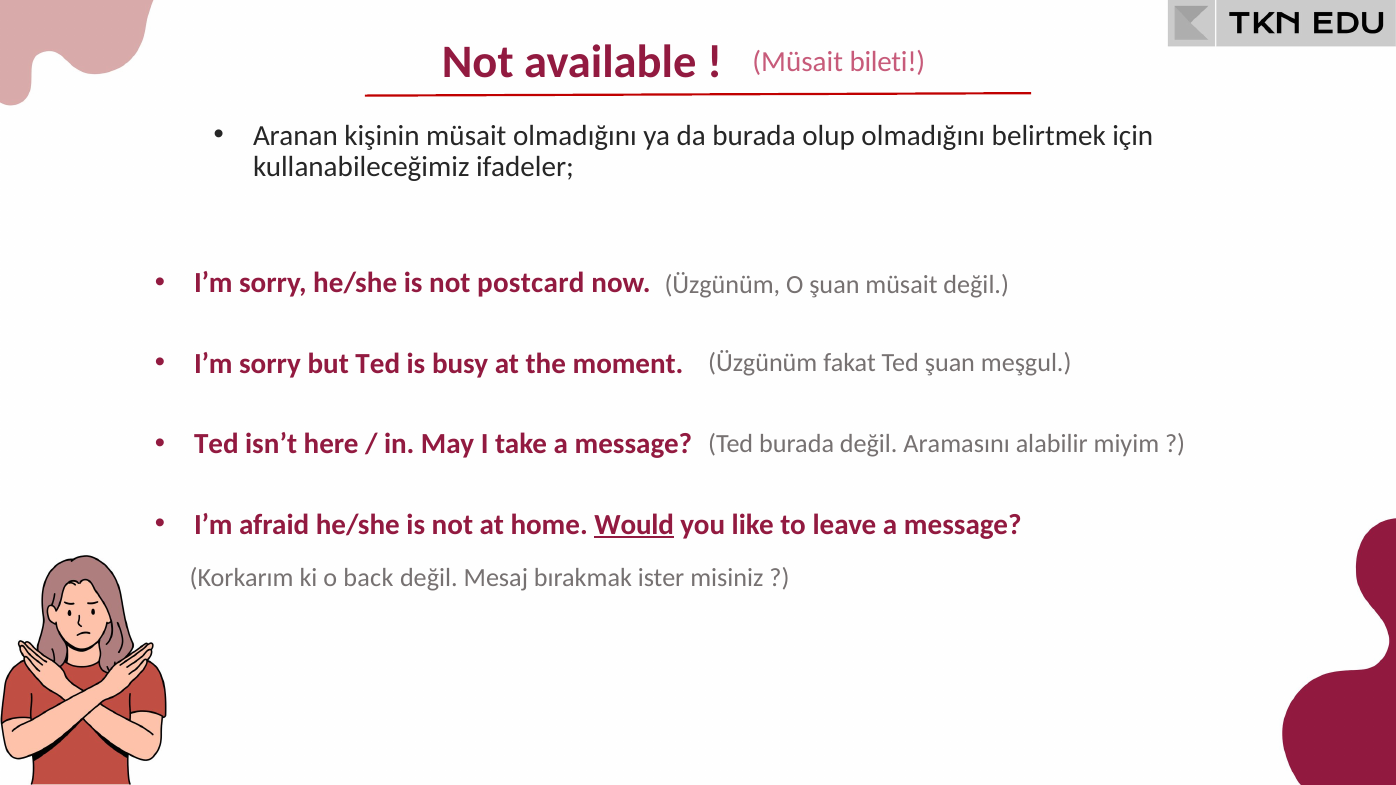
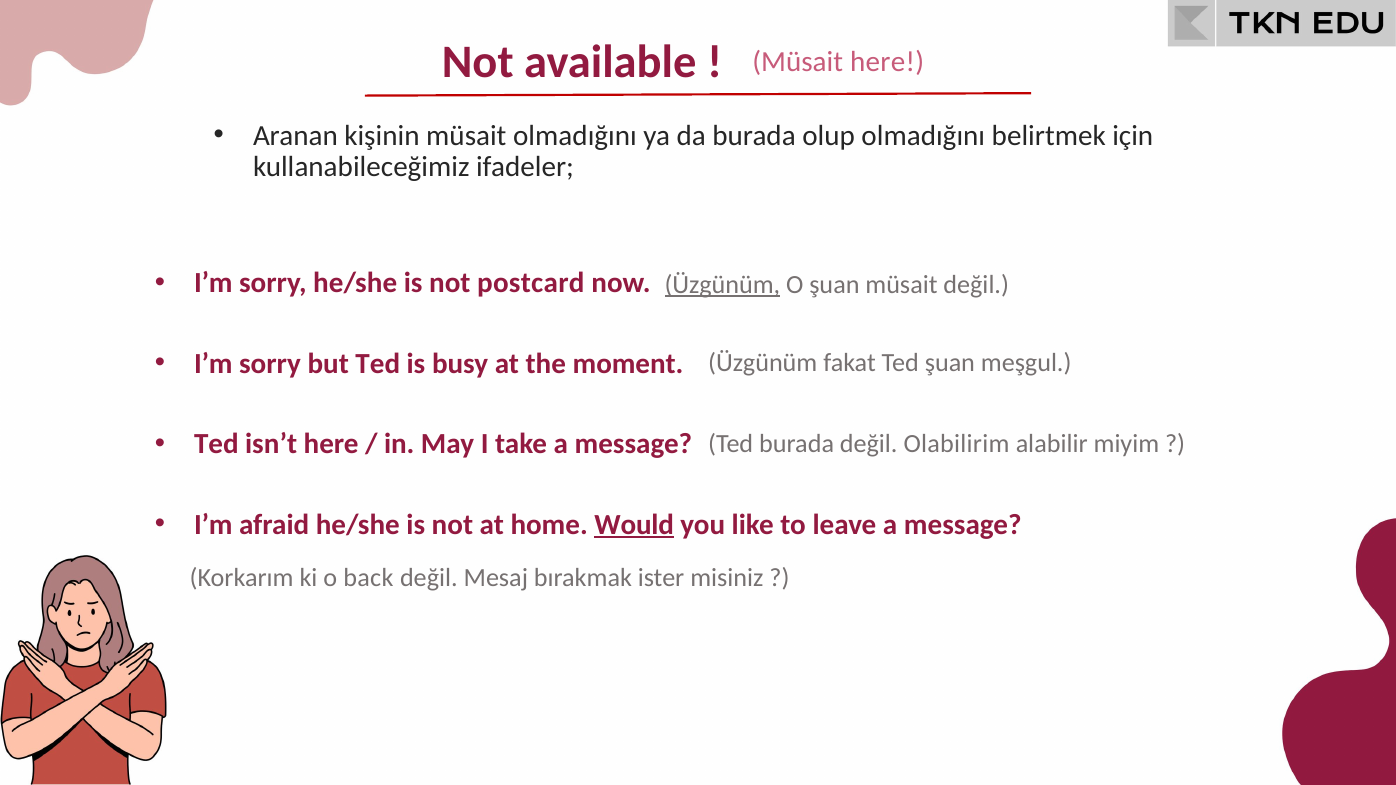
Müsait bileti: bileti -> here
Üzgünüm at (722, 285) underline: none -> present
Aramasını: Aramasını -> Olabilirim
